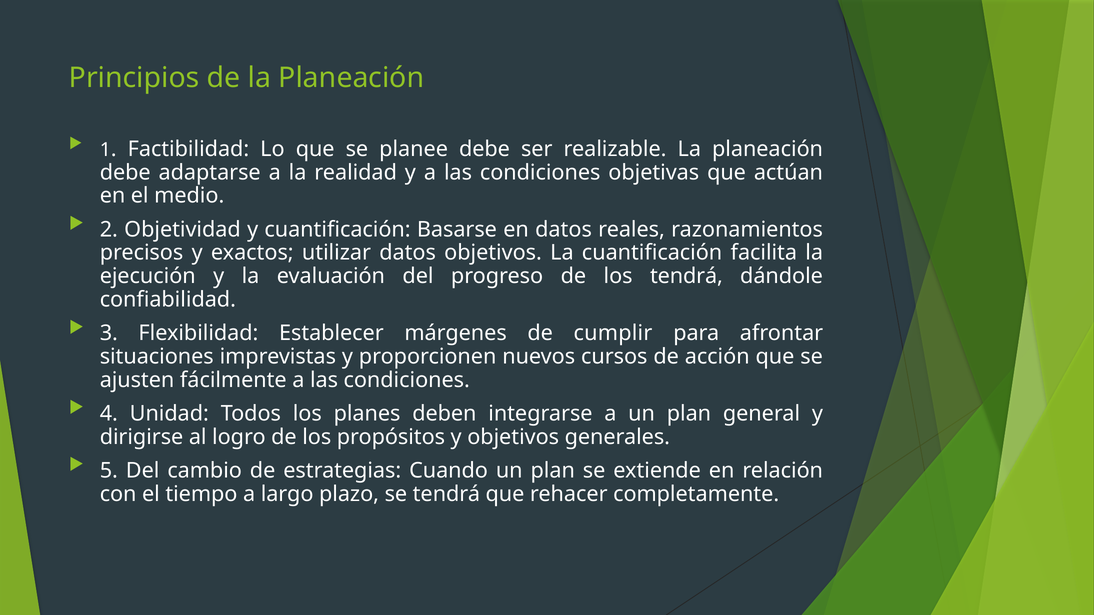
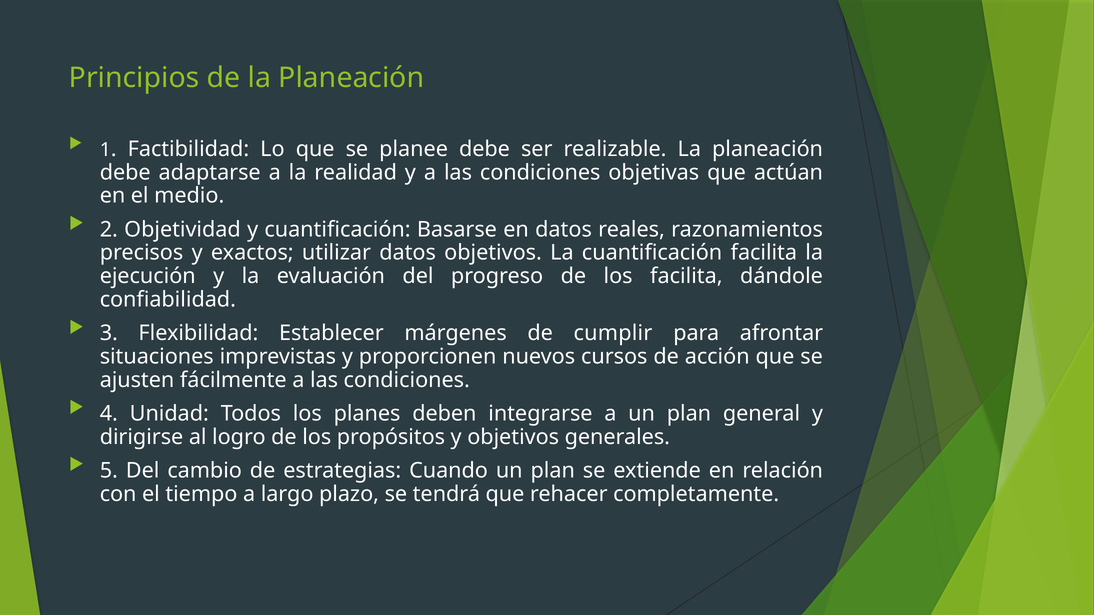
los tendrá: tendrá -> facilita
